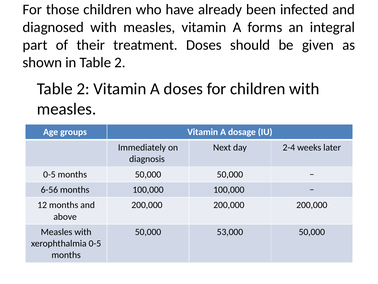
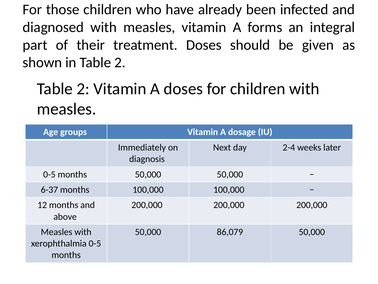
6-56: 6-56 -> 6-37
53,000: 53,000 -> 86,079
